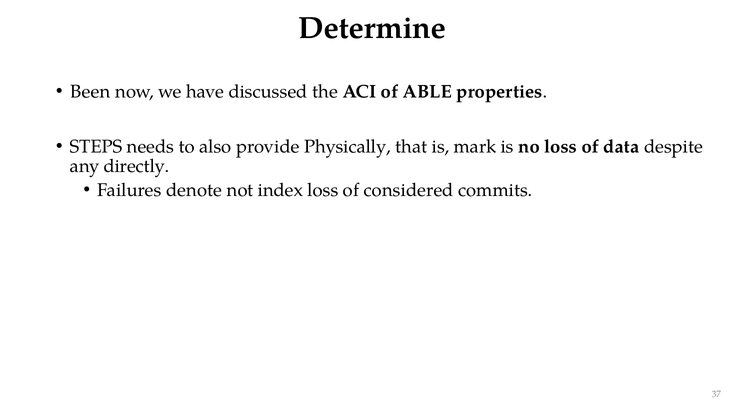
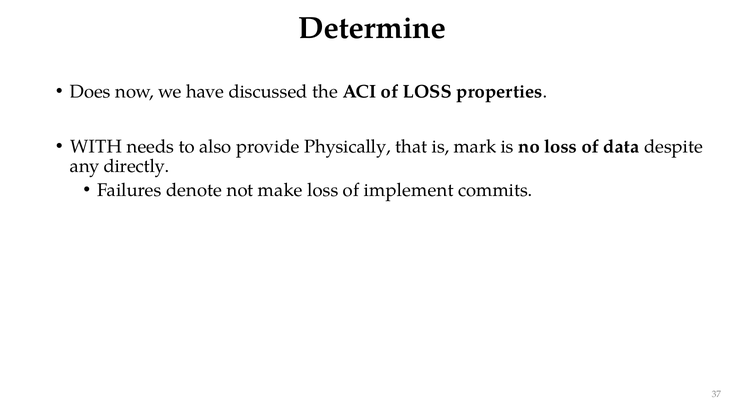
Been: Been -> Does
of ABLE: ABLE -> LOSS
STEPS: STEPS -> WITH
index: index -> make
considered: considered -> implement
